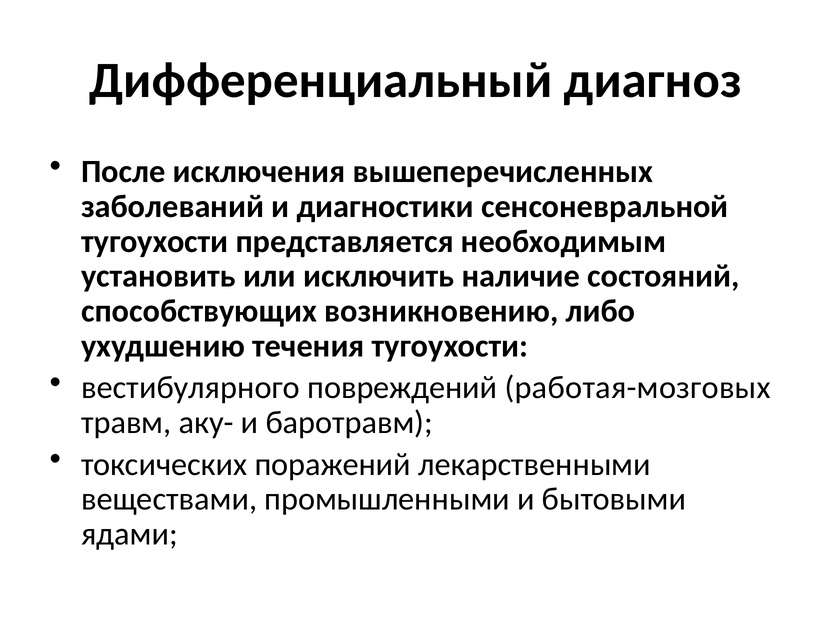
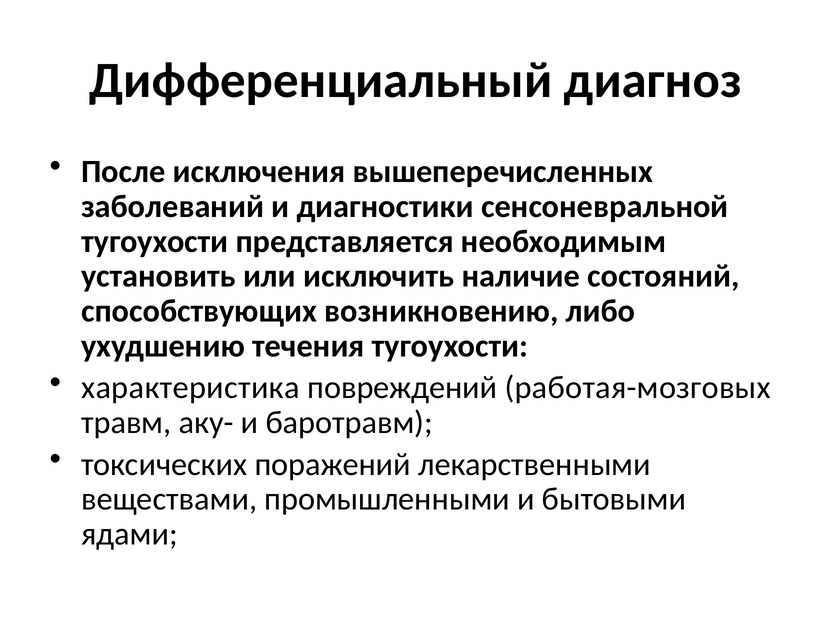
вестибулярного: вестибулярного -> характеристика
